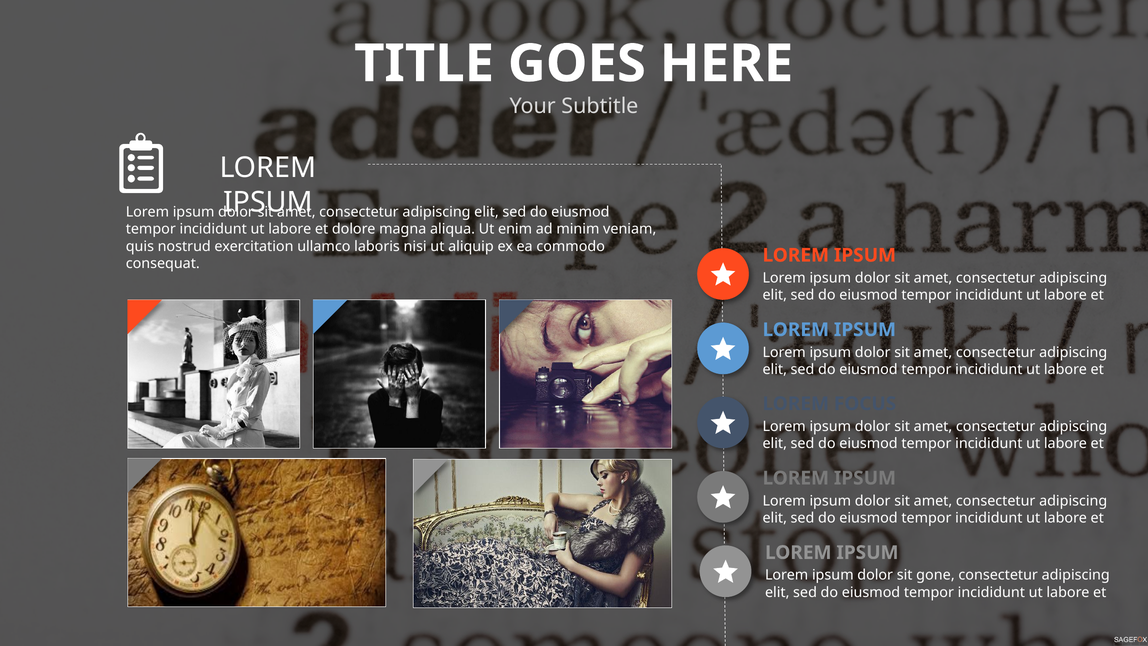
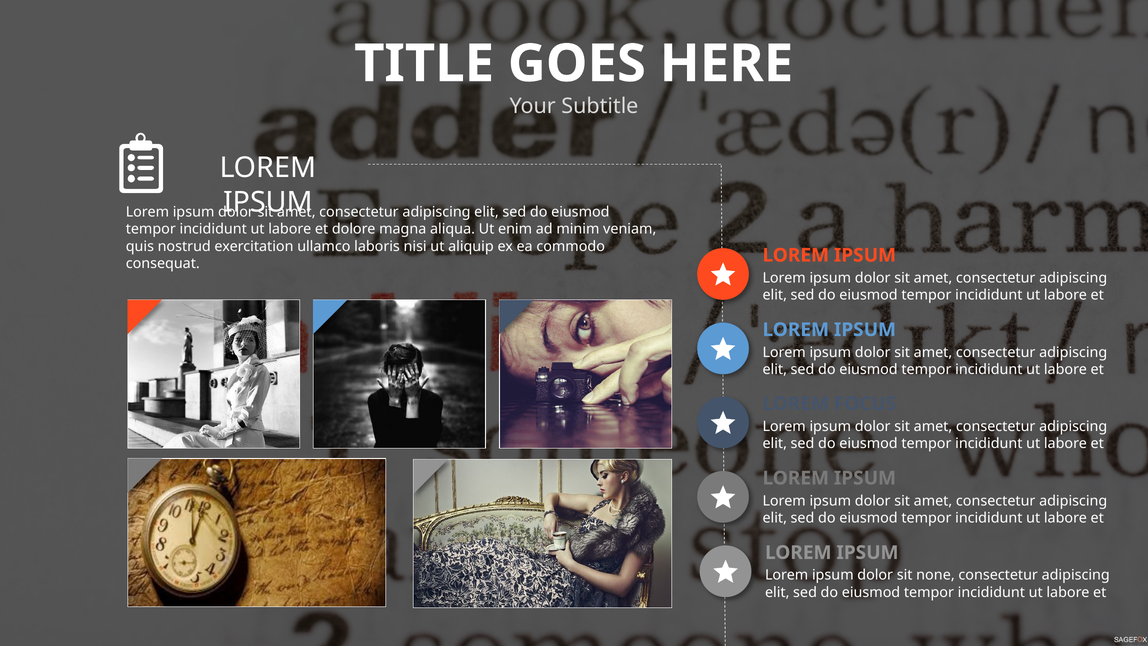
gone: gone -> none
